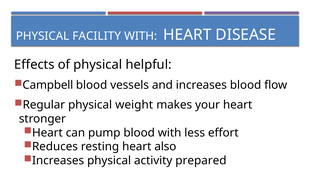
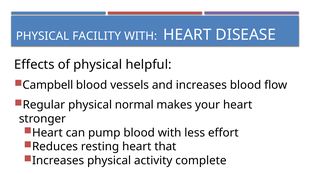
weight: weight -> normal
also: also -> that
prepared: prepared -> complete
